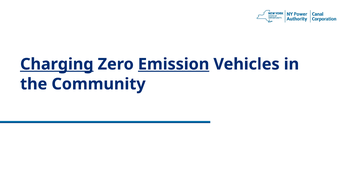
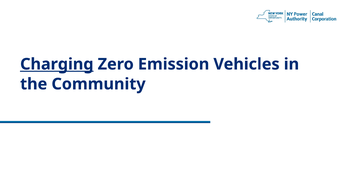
Emission underline: present -> none
